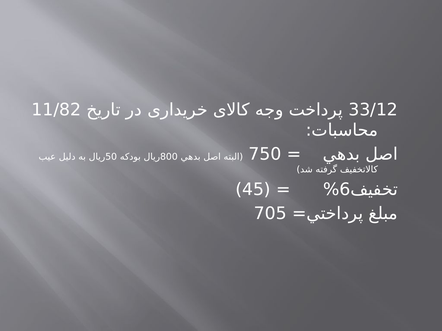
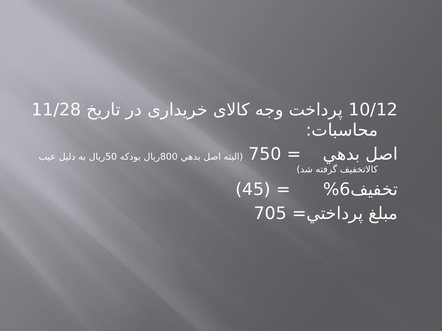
11/82: 11/82 -> 11/28
33/12: 33/12 -> 10/12
